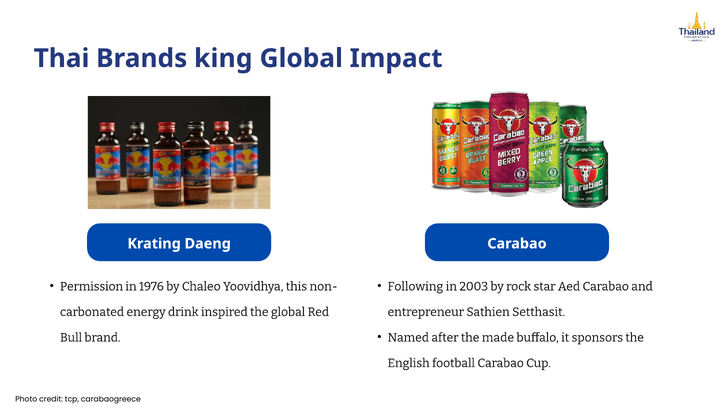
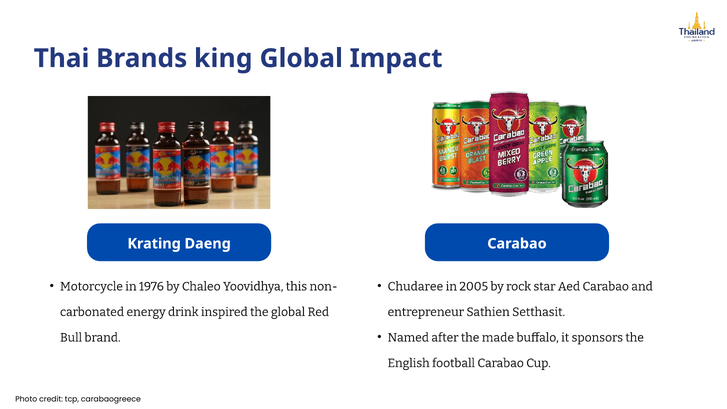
Permission: Permission -> Motorcycle
Following: Following -> Chudaree
2003: 2003 -> 2005
